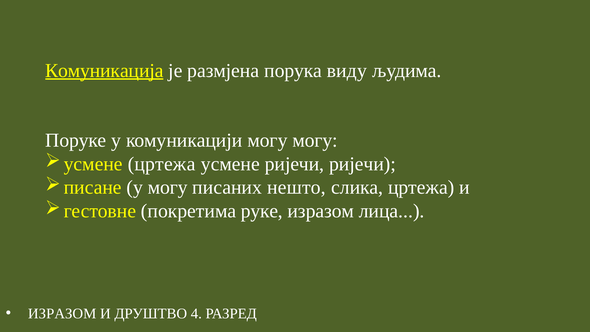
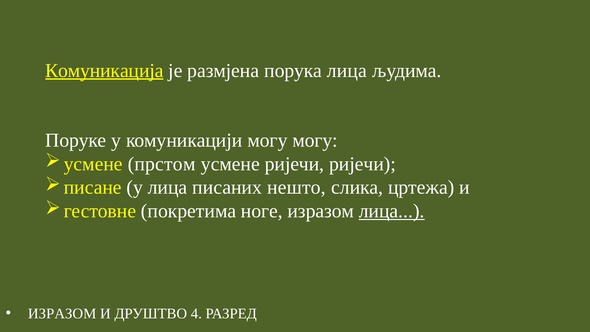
порука виду: виду -> лица
цртежа at (162, 164): цртежа -> прстом
у могу: могу -> лица
руке: руке -> ноге
лица at (392, 211) underline: none -> present
